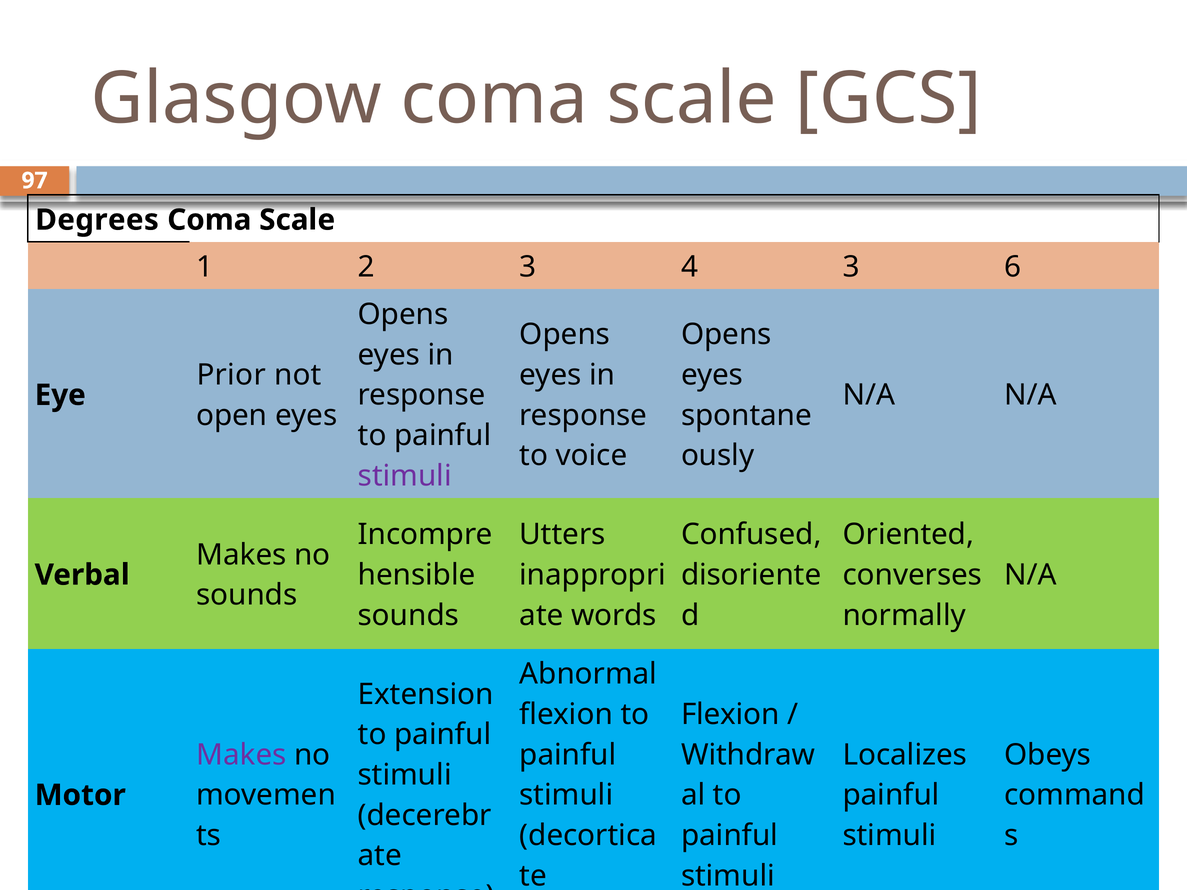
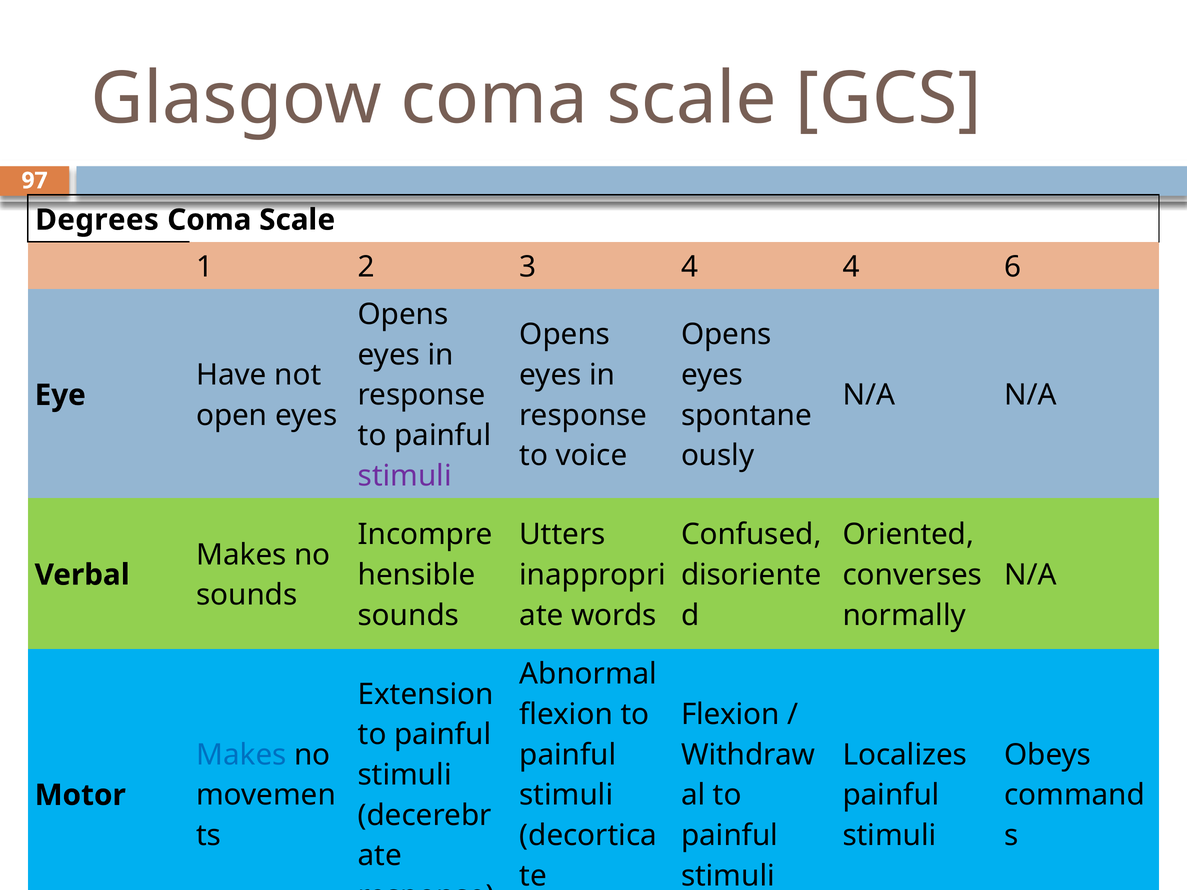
4 3: 3 -> 4
Prior: Prior -> Have
Makes at (241, 755) colour: purple -> blue
